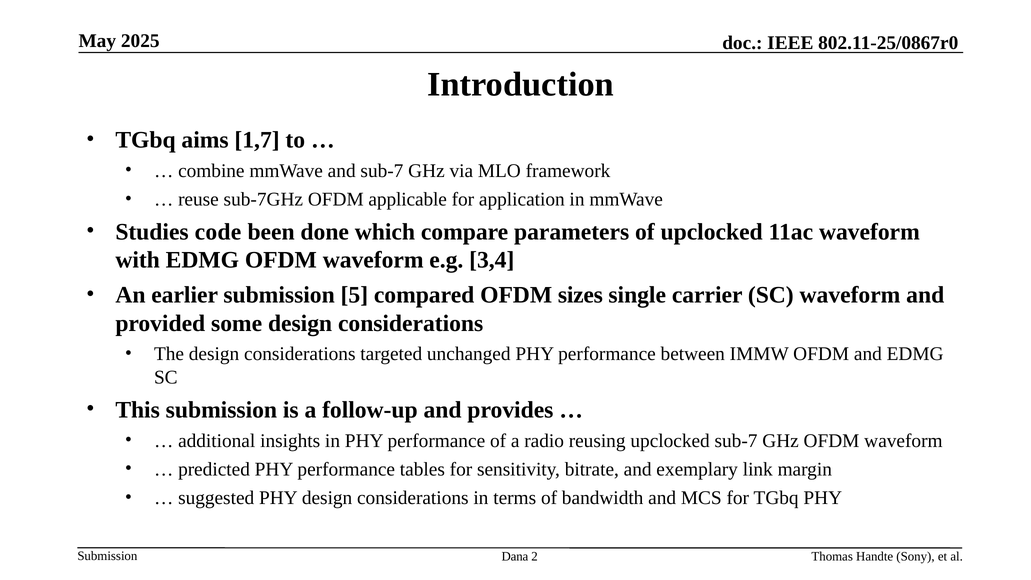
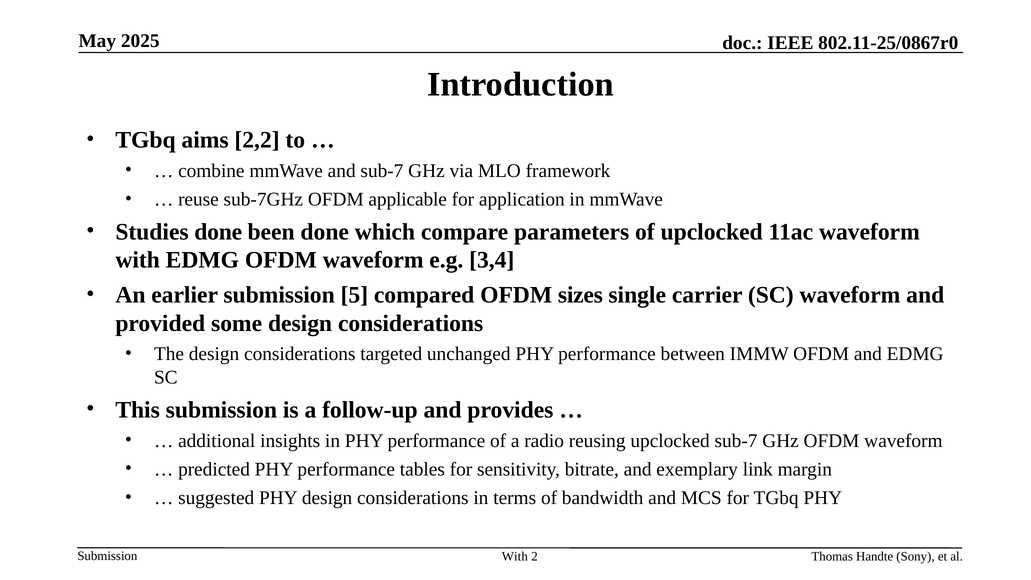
1,7: 1,7 -> 2,2
Studies code: code -> done
Dana at (515, 556): Dana -> With
